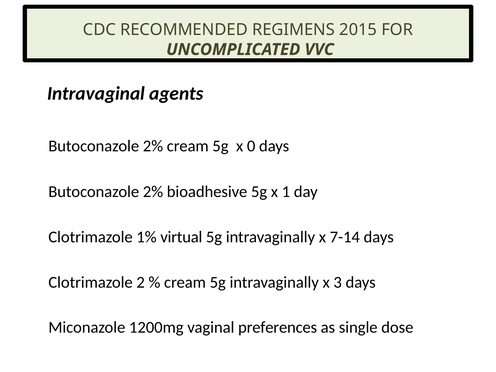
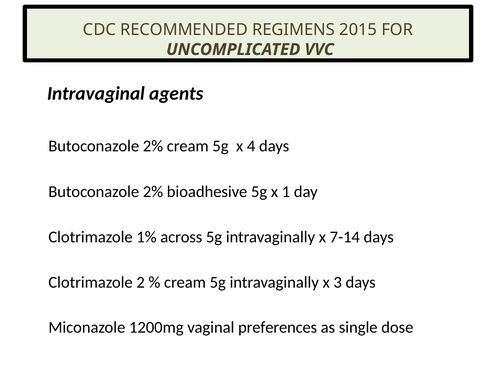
0: 0 -> 4
virtual: virtual -> across
